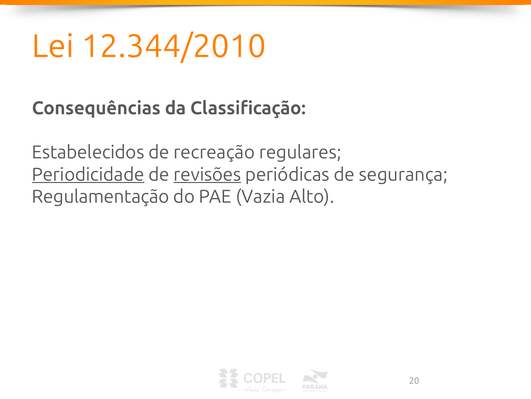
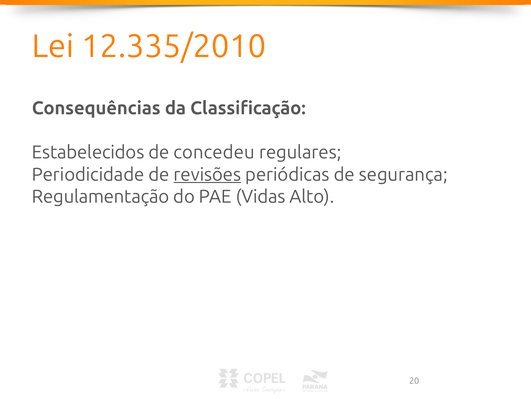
12.344/2010: 12.344/2010 -> 12.335/2010
recreação: recreação -> concedeu
Periodicidade underline: present -> none
Vazia: Vazia -> Vidas
